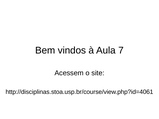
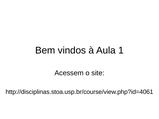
7: 7 -> 1
